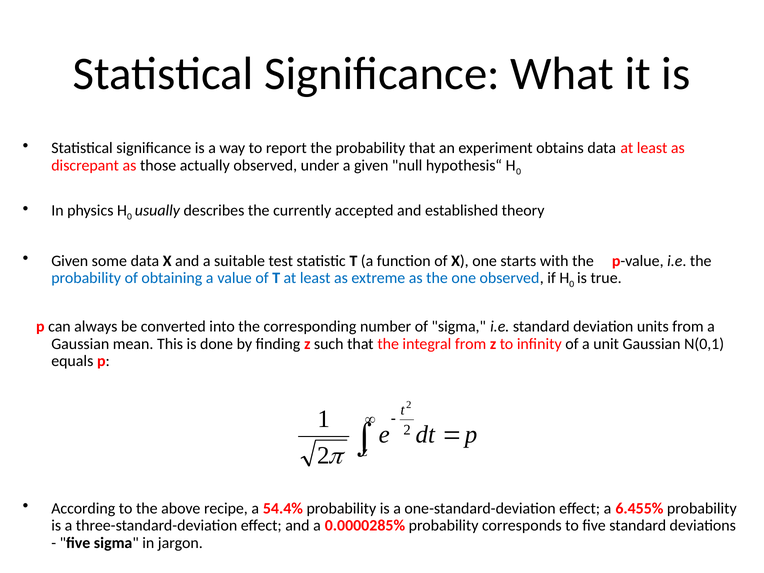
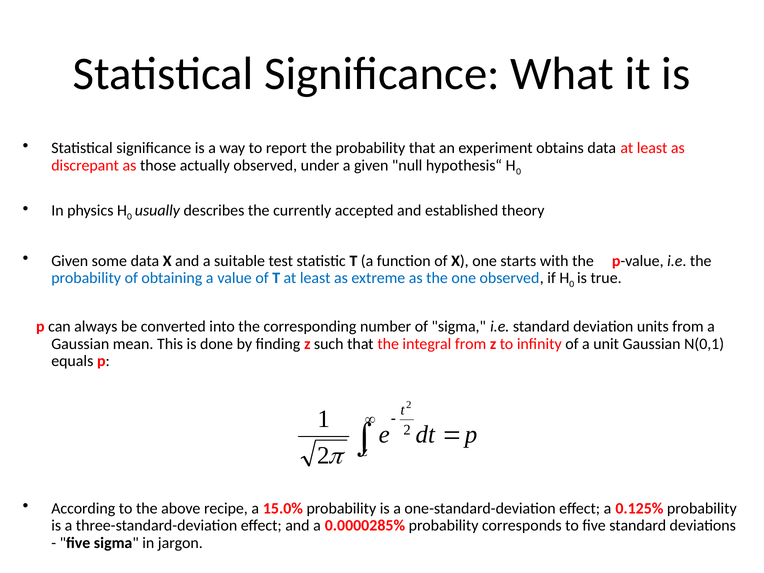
54.4%: 54.4% -> 15.0%
6.455%: 6.455% -> 0.125%
